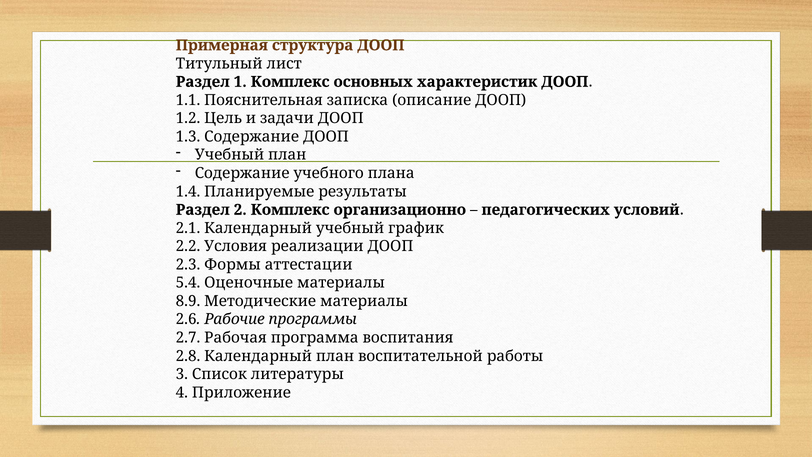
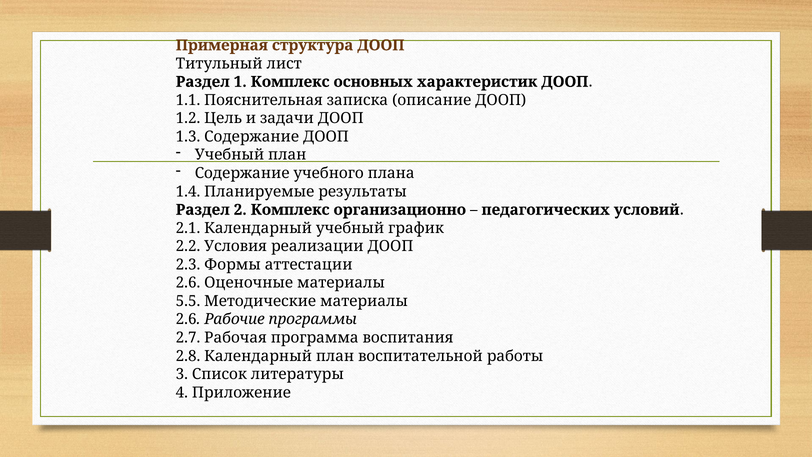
5.4 at (188, 283): 5.4 -> 2.6
8.9: 8.9 -> 5.5
